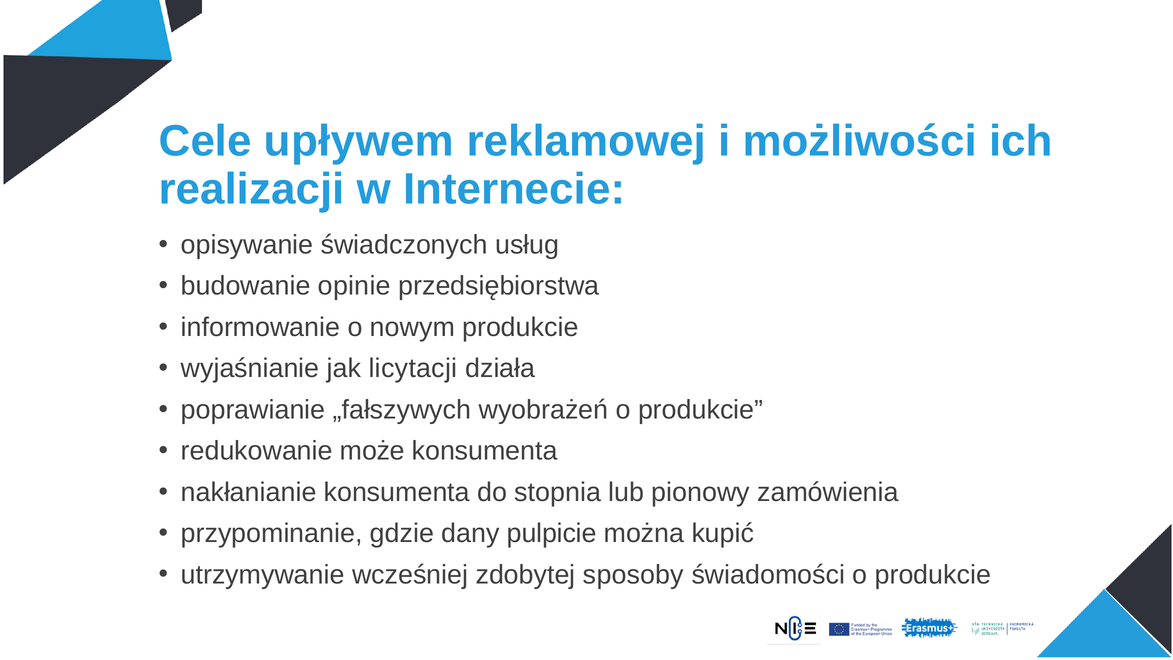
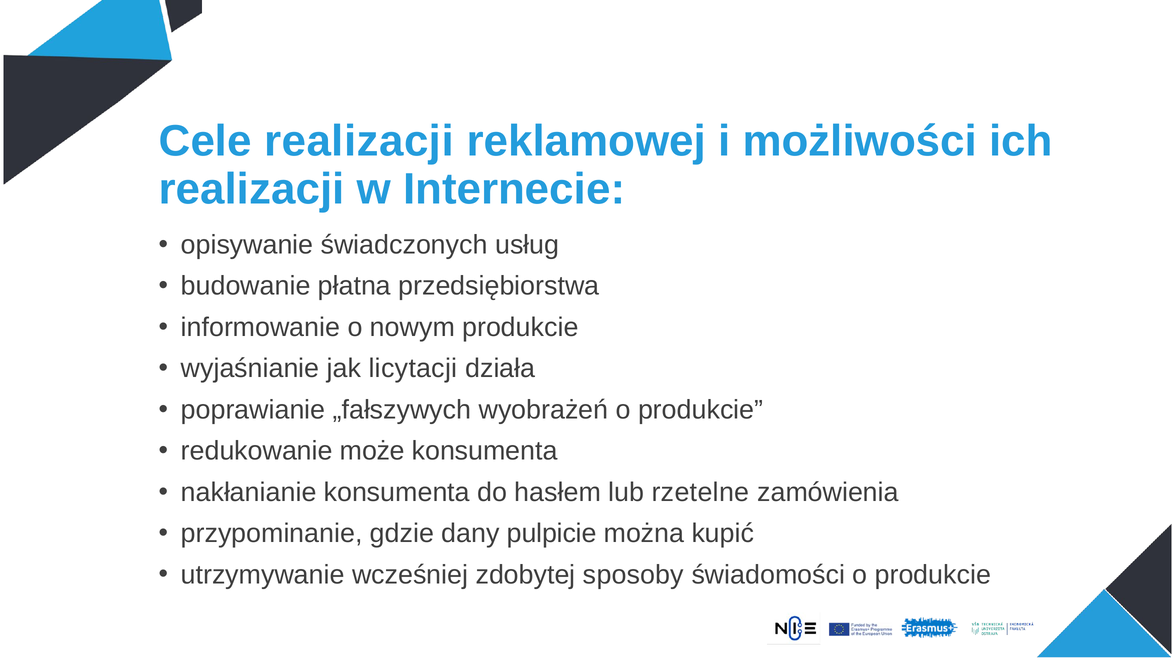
Cele upływem: upływem -> realizacji
opinie: opinie -> płatna
stopnia: stopnia -> hasłem
pionowy: pionowy -> rzetelne
